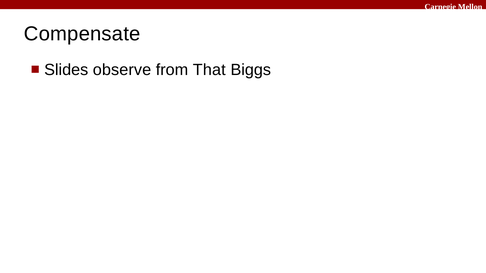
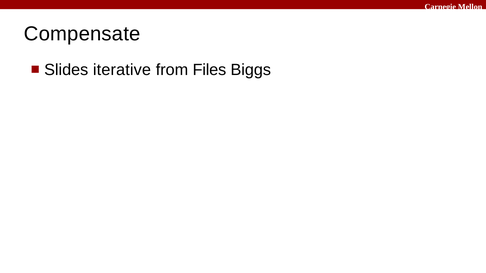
observe: observe -> iterative
That: That -> Files
